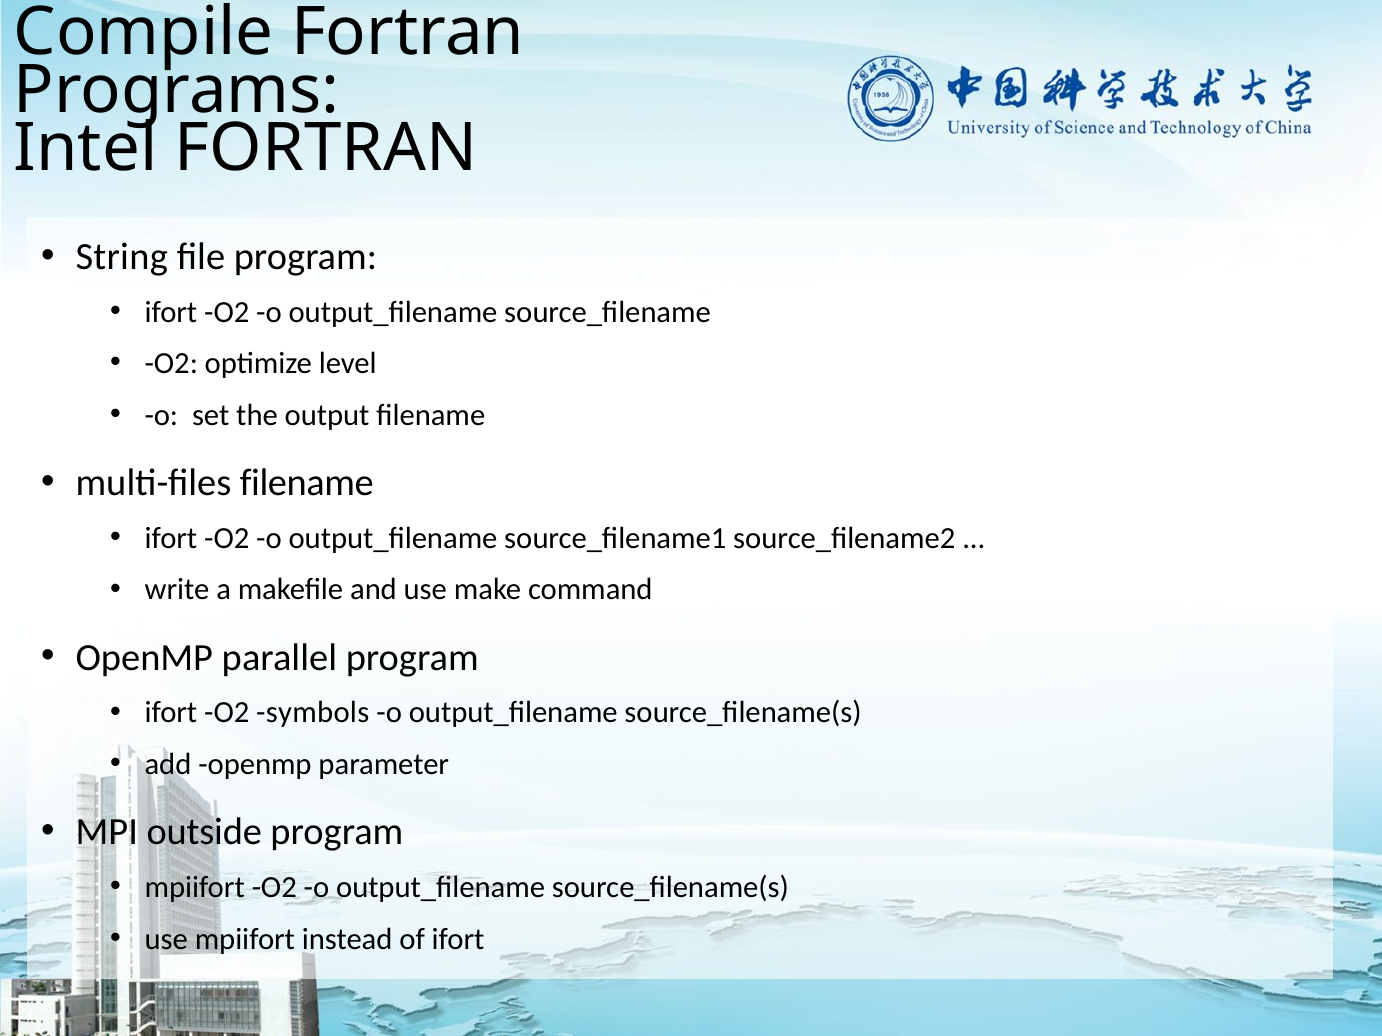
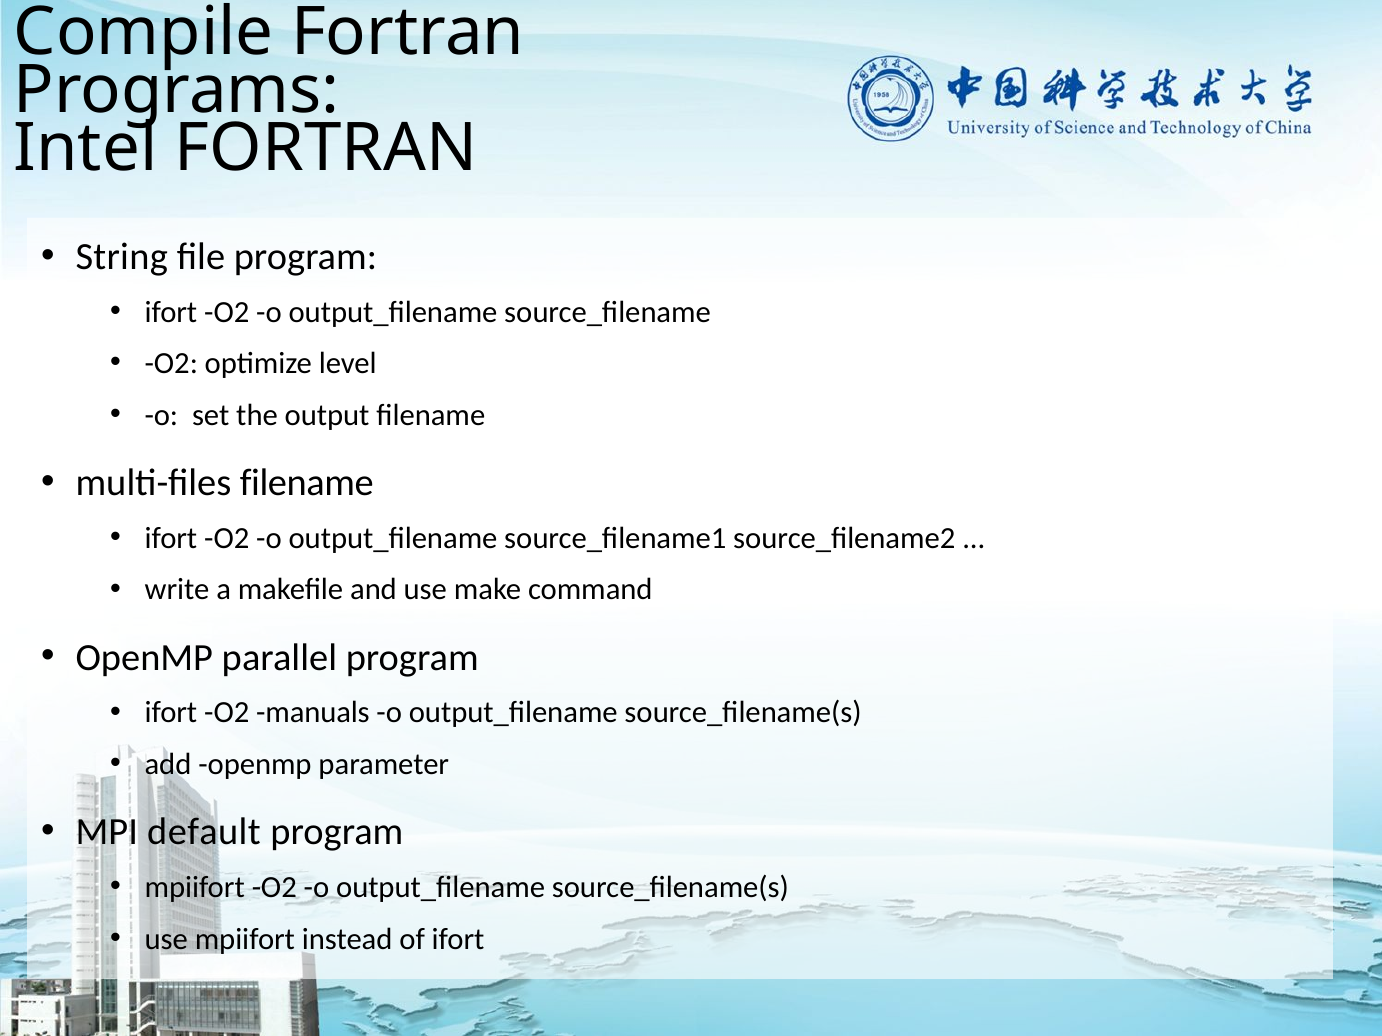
symbols: symbols -> manuals
outside: outside -> default
